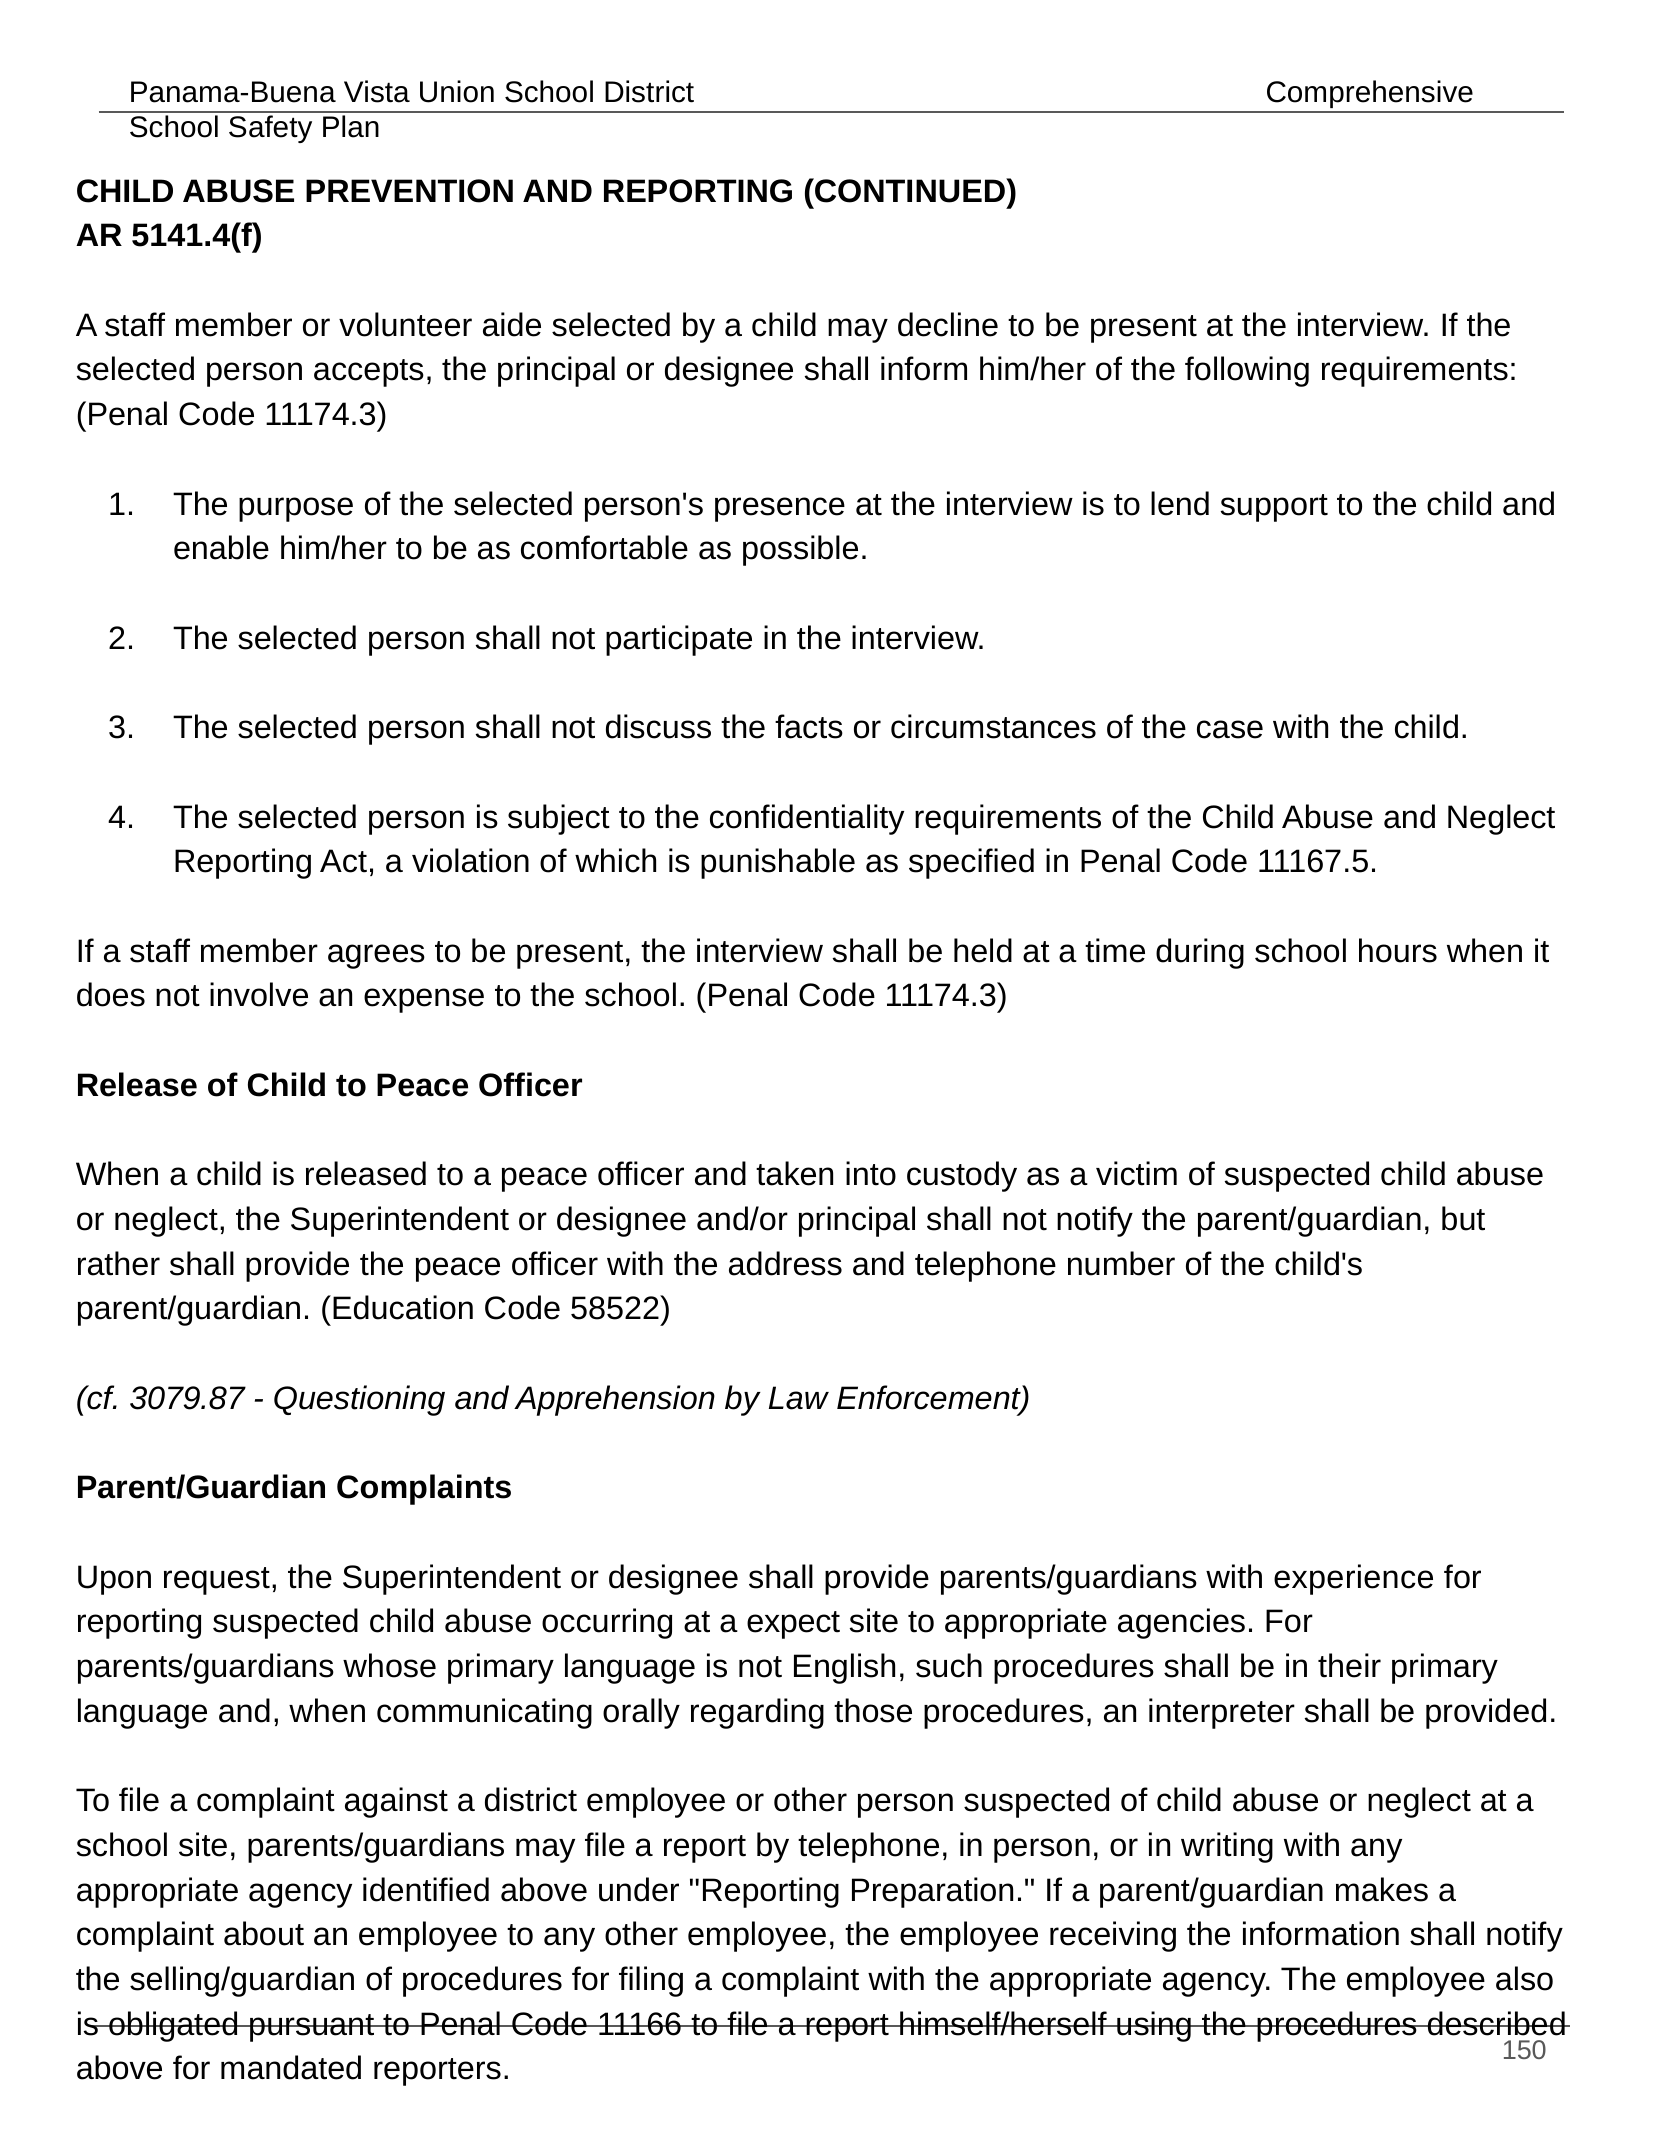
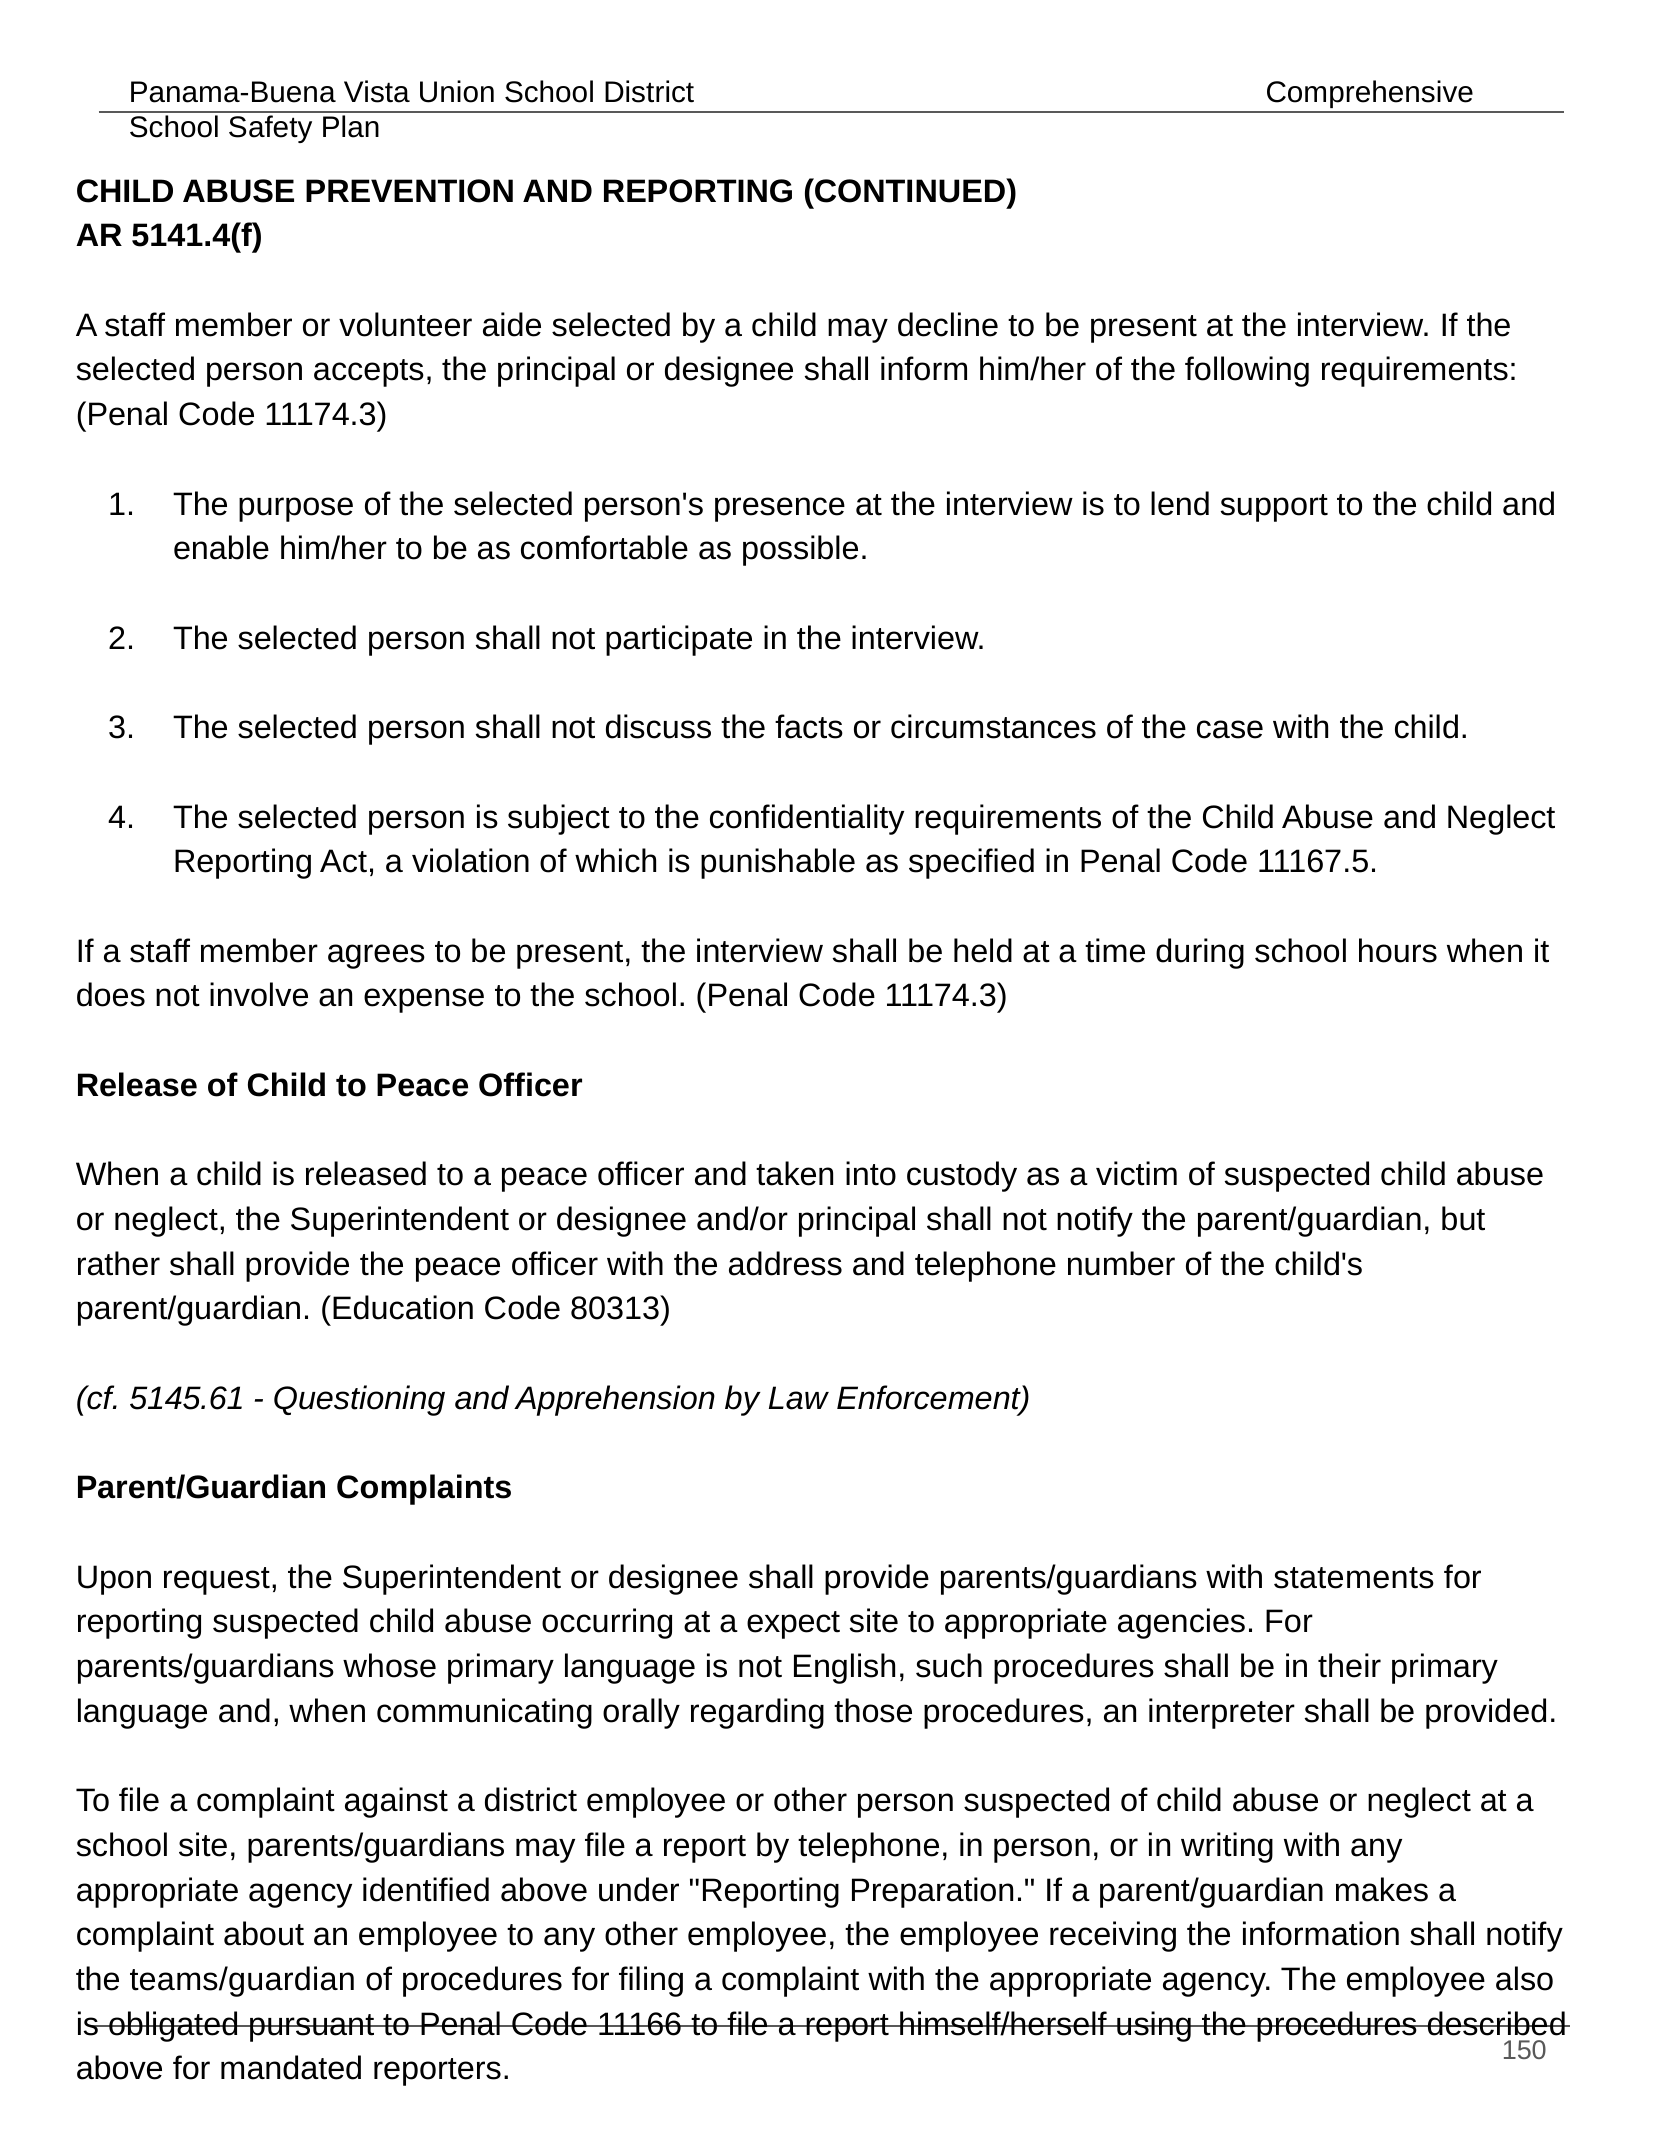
58522: 58522 -> 80313
3079.87: 3079.87 -> 5145.61
experience: experience -> statements
selling/guardian: selling/guardian -> teams/guardian
